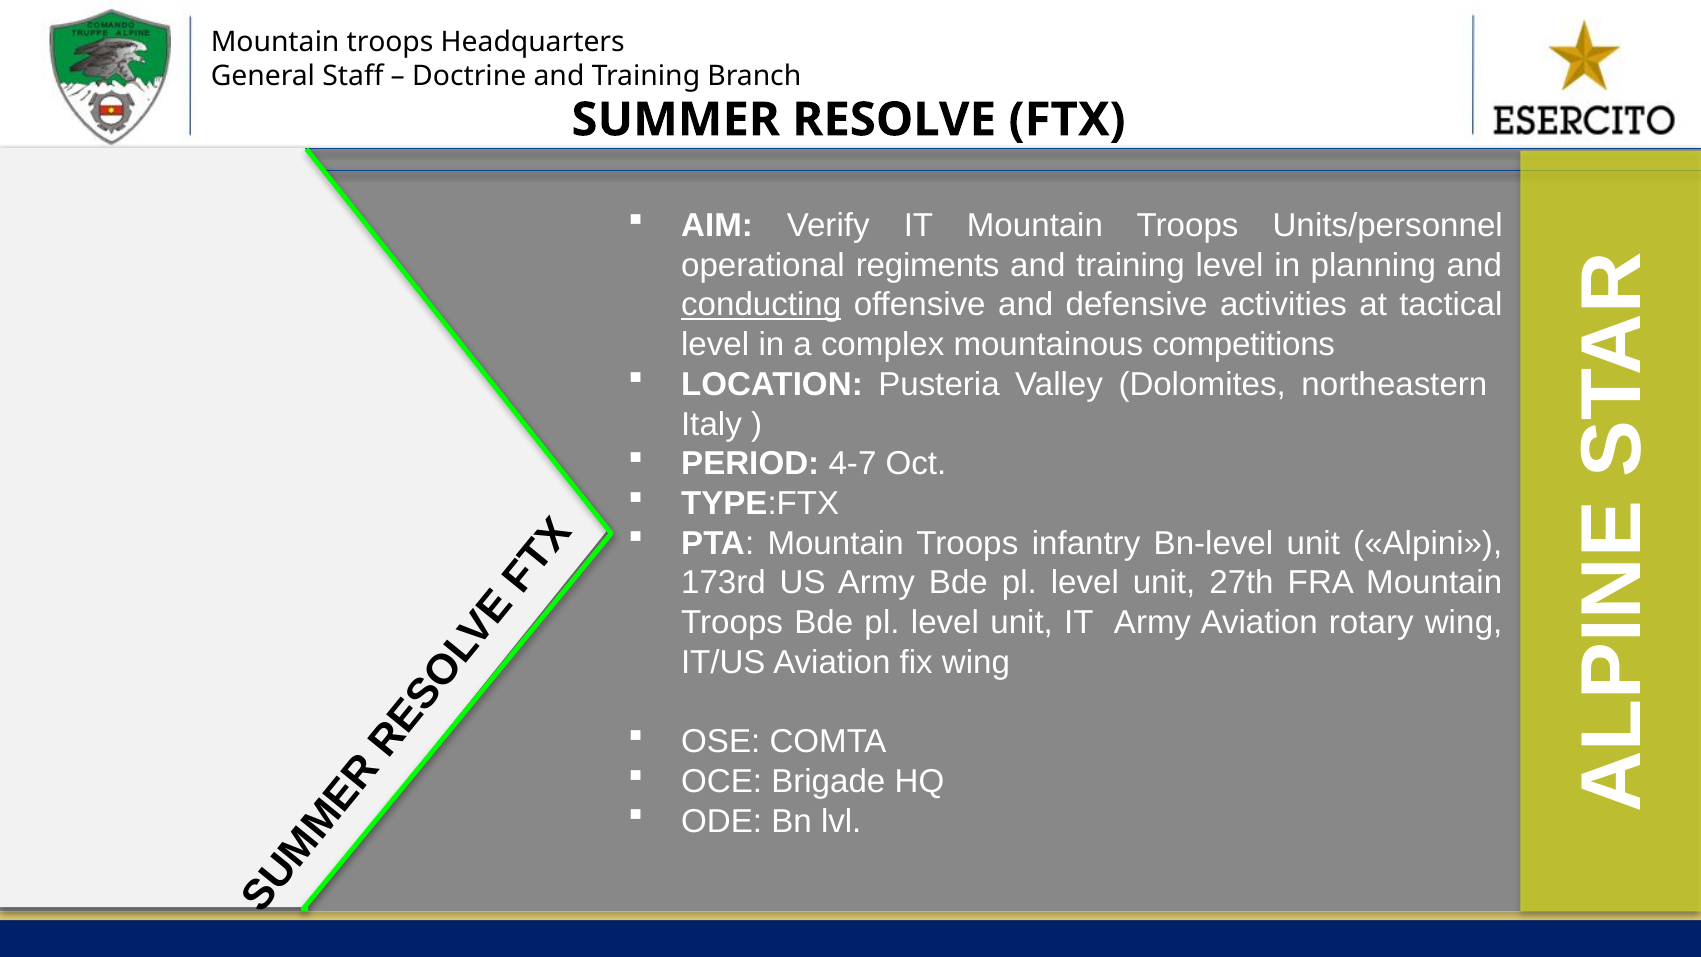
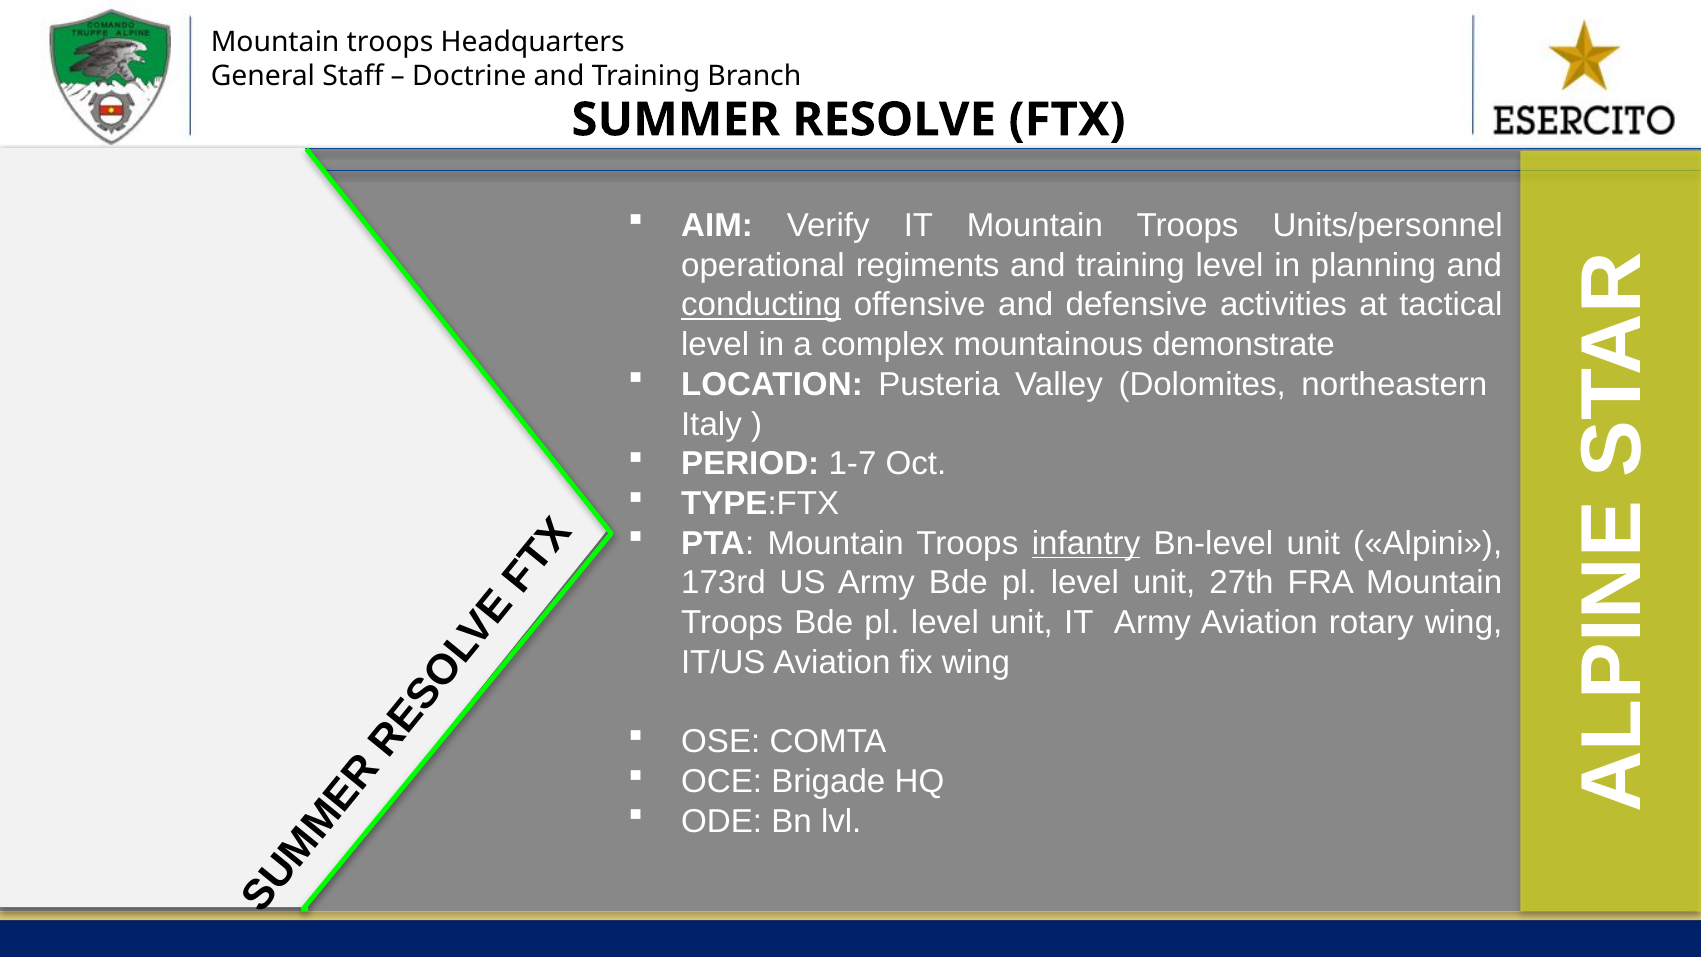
competitions: competitions -> demonstrate
4-7: 4-7 -> 1-7
infantry underline: none -> present
